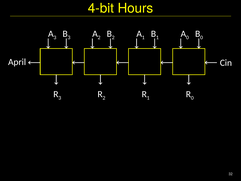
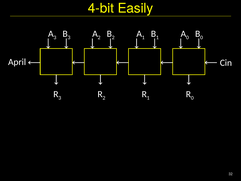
Hours: Hours -> Easily
